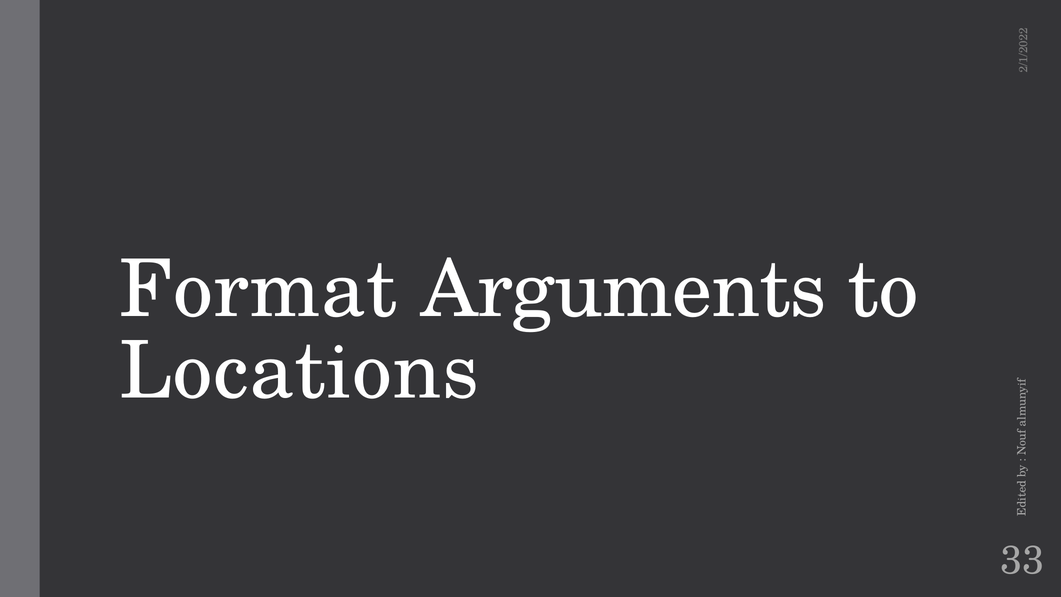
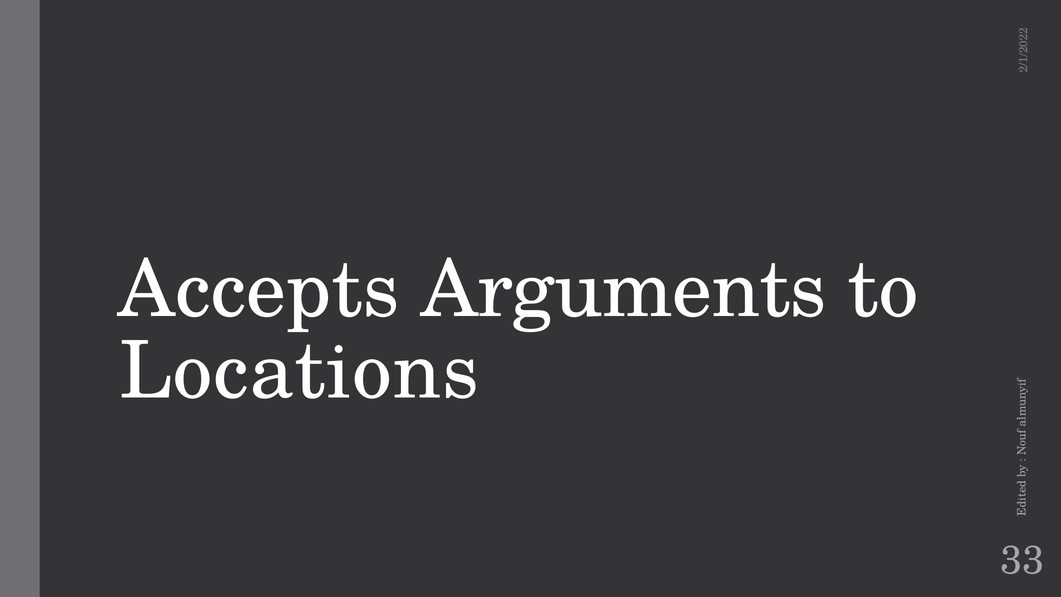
Format: Format -> Accepts
